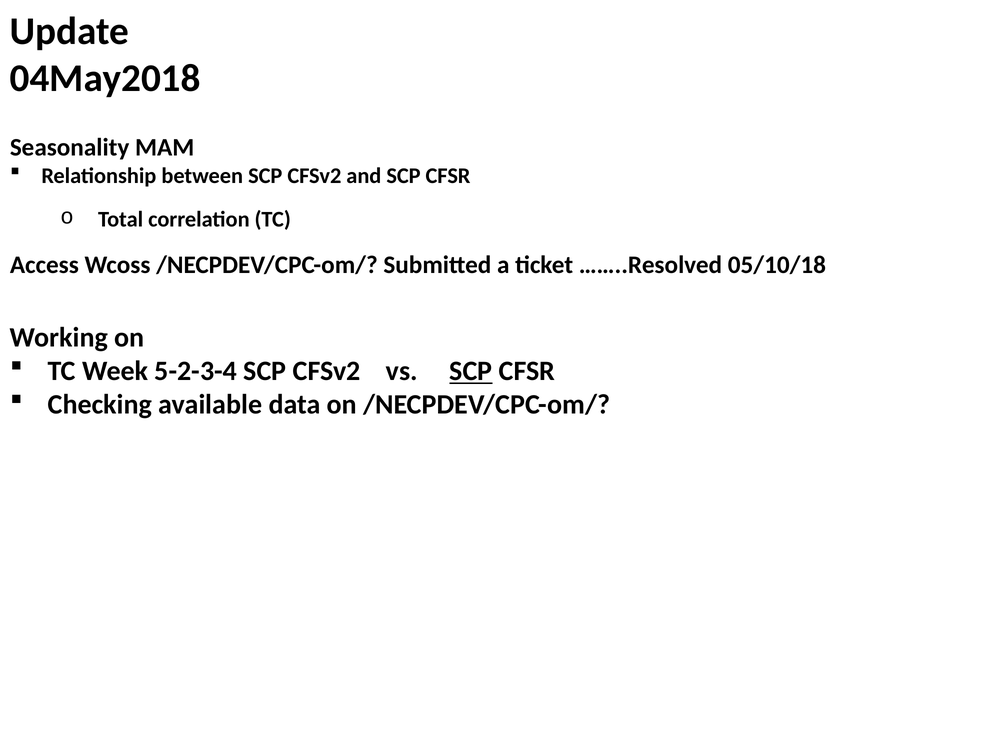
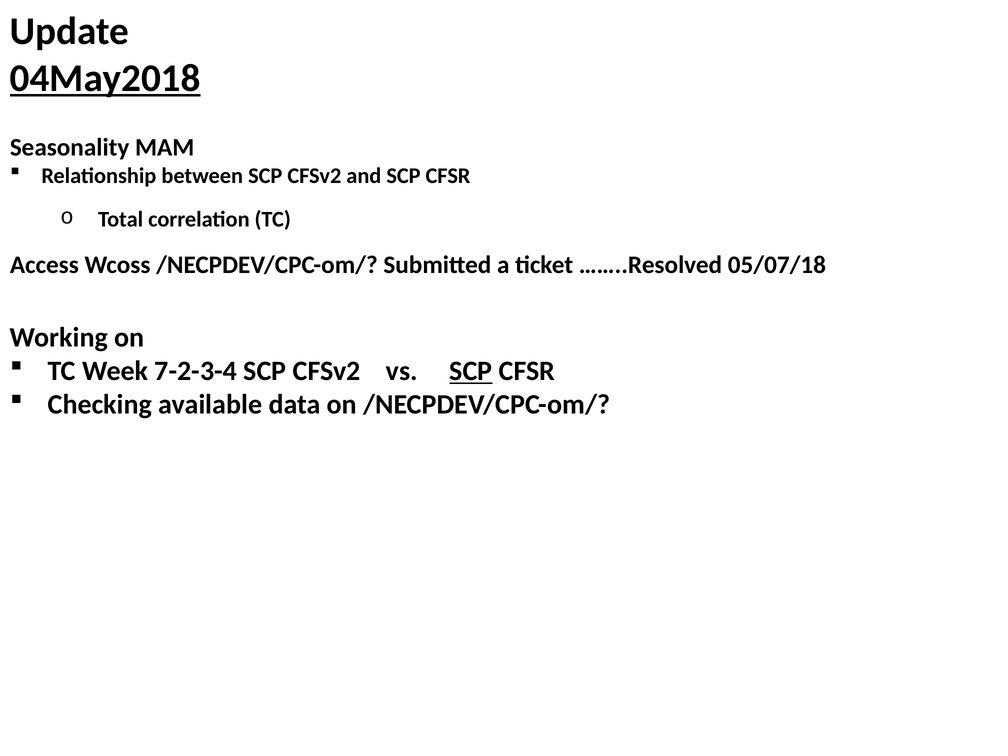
04May2018 underline: none -> present
05/10/18: 05/10/18 -> 05/07/18
5-2-3-4: 5-2-3-4 -> 7-2-3-4
